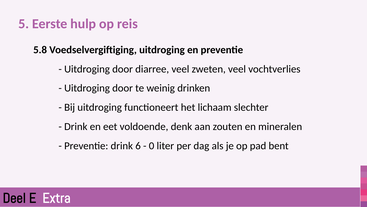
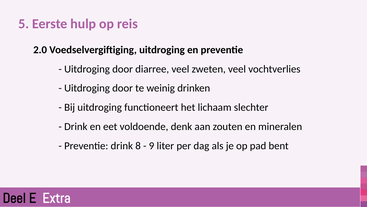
5.8: 5.8 -> 2.0
6: 6 -> 8
0: 0 -> 9
